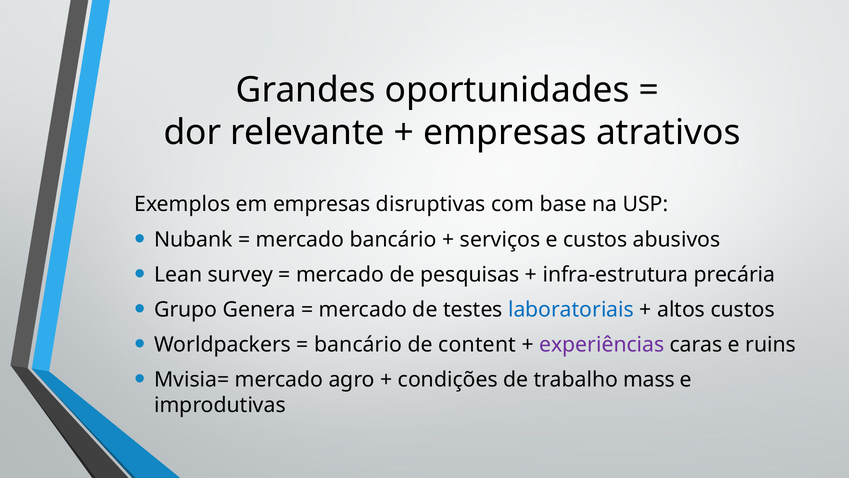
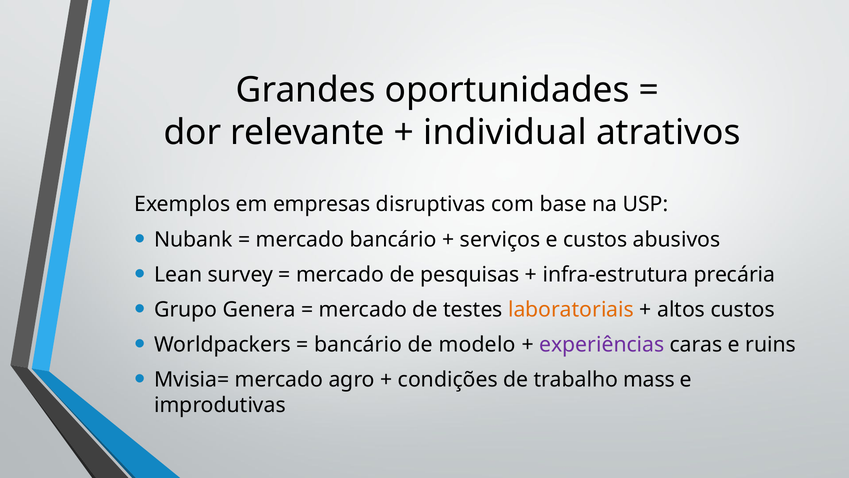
empresas at (505, 132): empresas -> individual
laboratoriais colour: blue -> orange
content: content -> modelo
